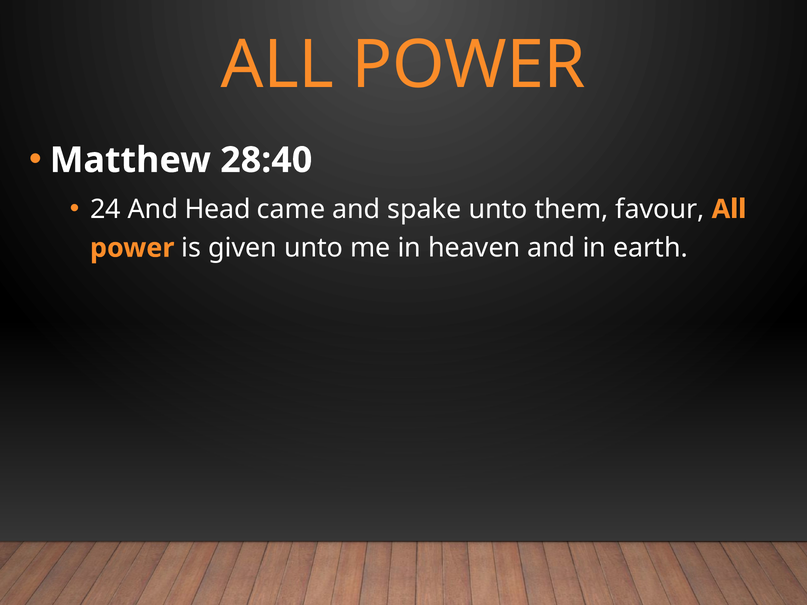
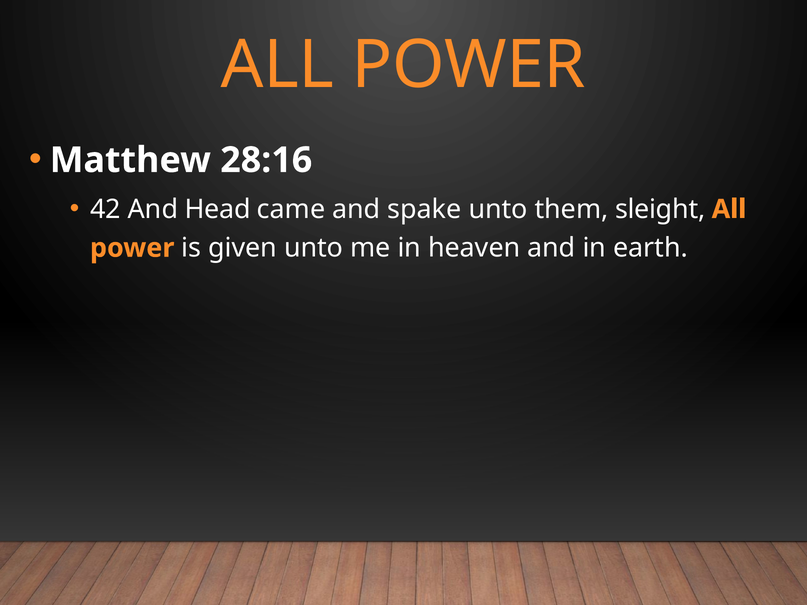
28:40: 28:40 -> 28:16
24: 24 -> 42
favour: favour -> sleight
